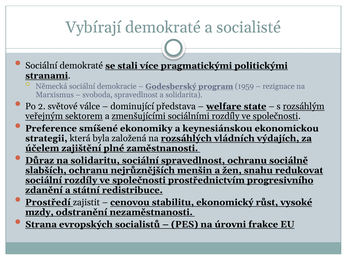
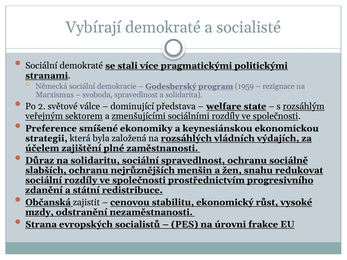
Prostředí: Prostředí -> Občanská
